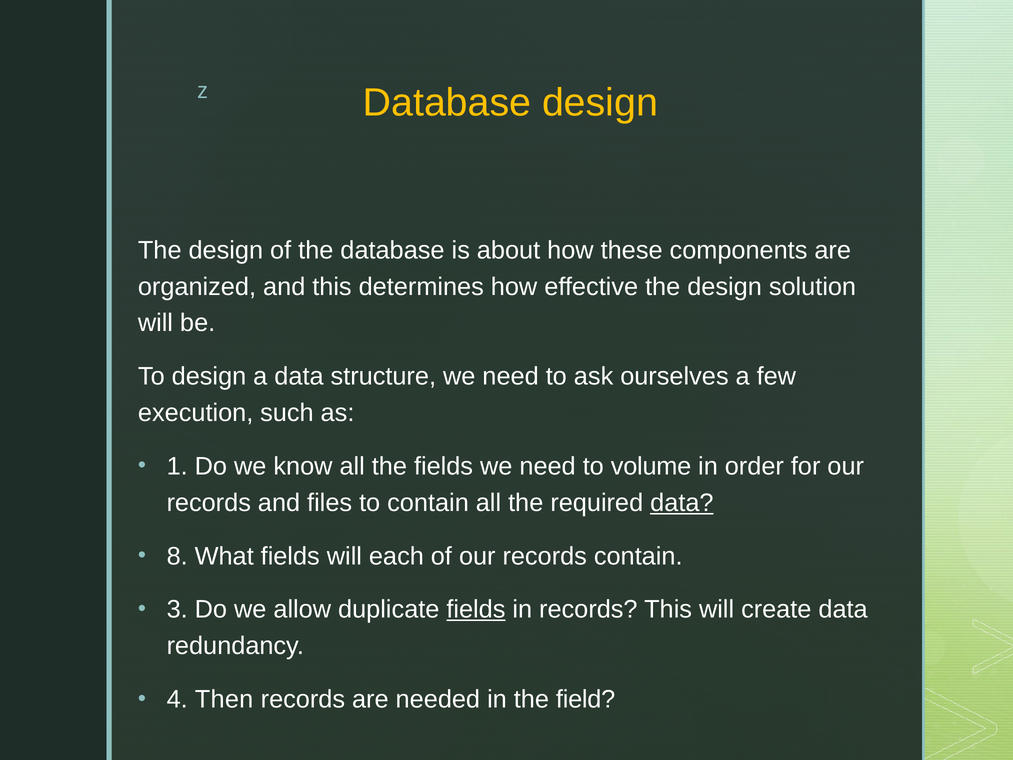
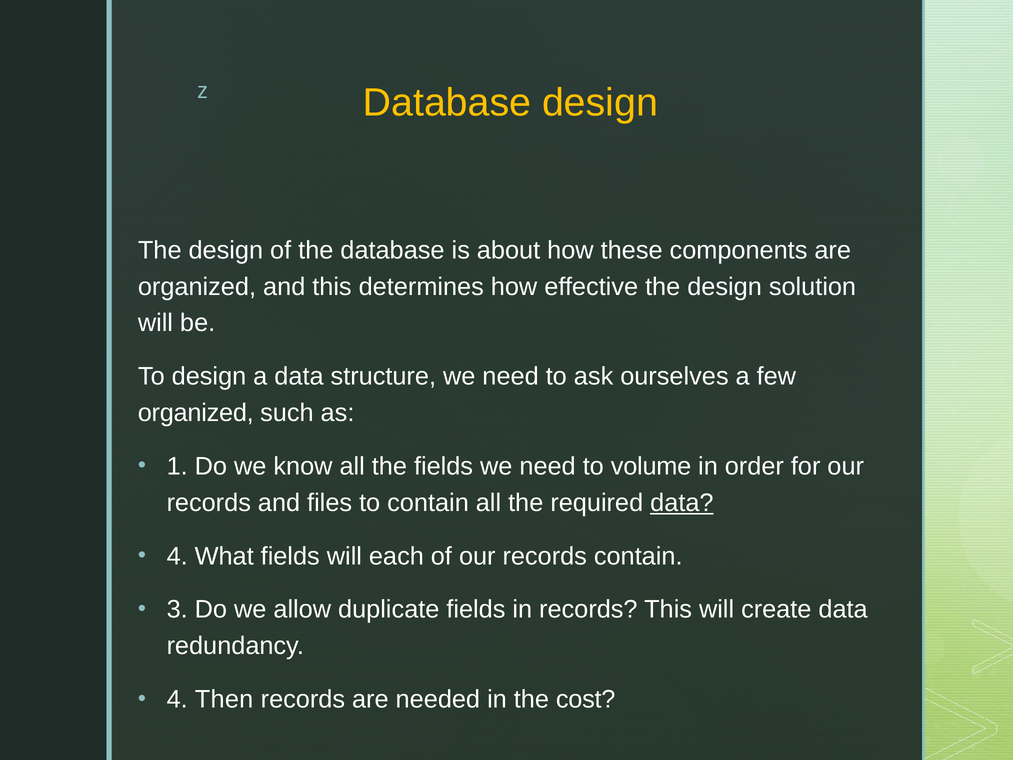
execution at (196, 413): execution -> organized
8 at (177, 556): 8 -> 4
fields at (476, 609) underline: present -> none
field: field -> cost
